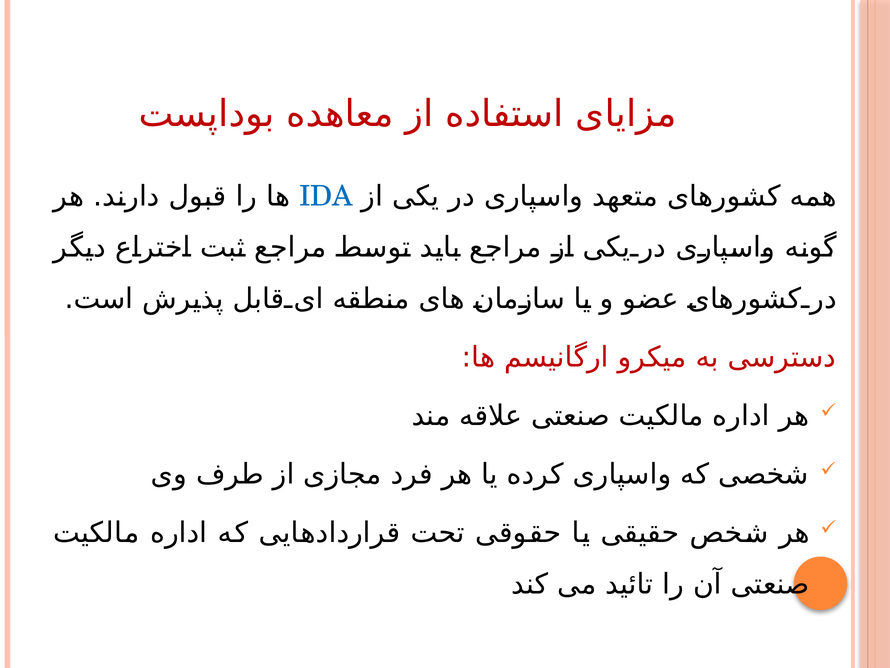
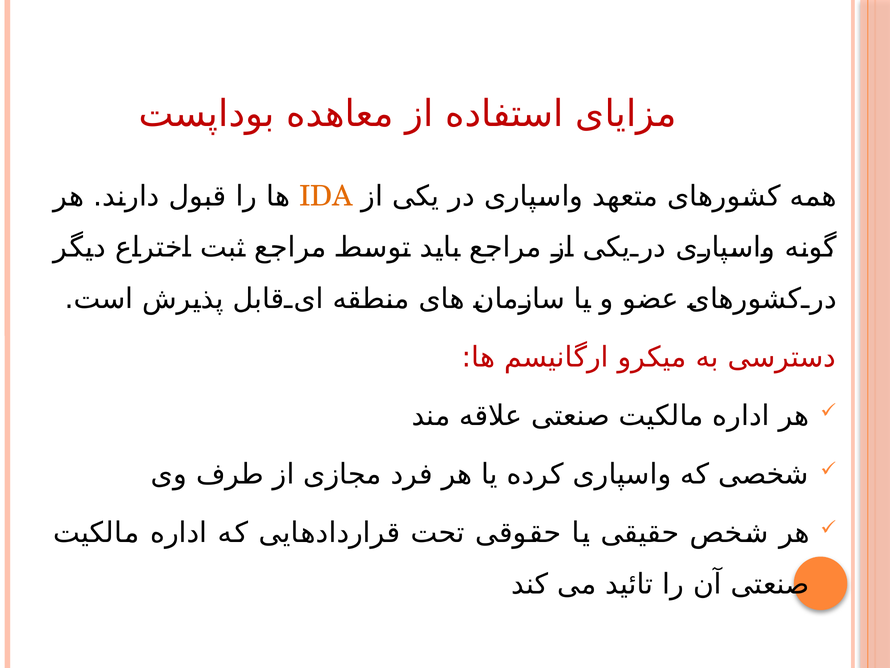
IDA colour: blue -> orange
